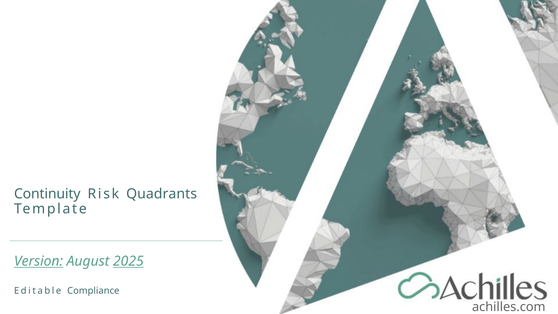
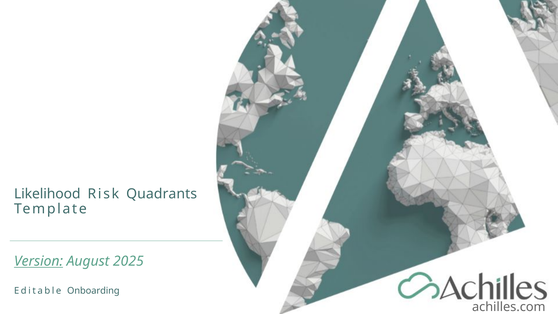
Continuity: Continuity -> Likelihood
2025 underline: present -> none
Compliance: Compliance -> Onboarding
